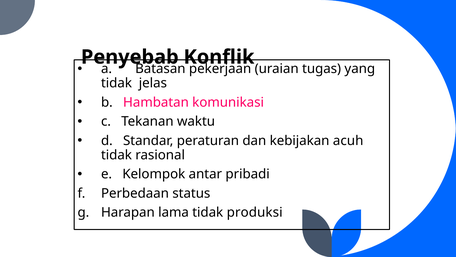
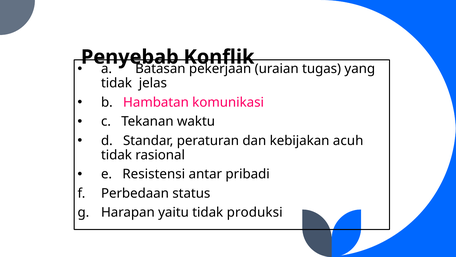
Kelompok: Kelompok -> Resistensi
lama: lama -> yaitu
